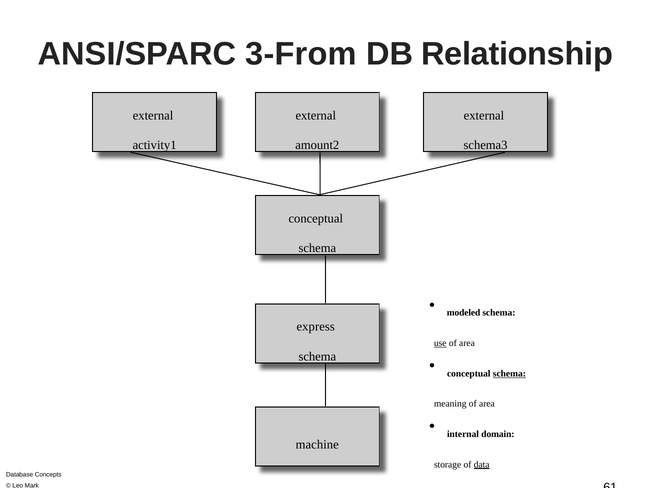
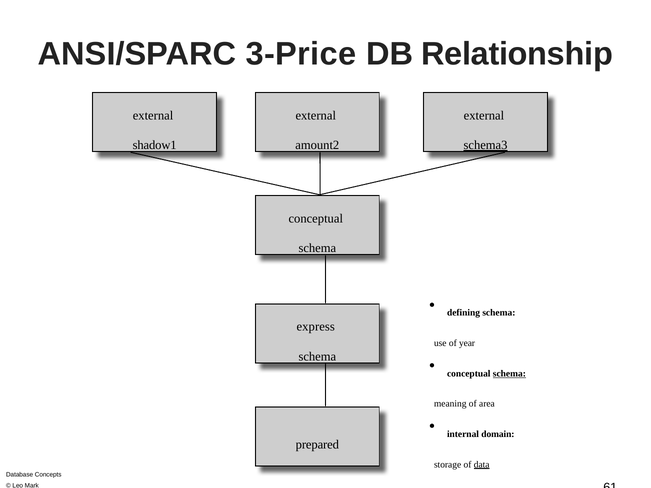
3-From: 3-From -> 3-Price
activity1: activity1 -> shadow1
schema3 underline: none -> present
modeled: modeled -> defining
use underline: present -> none
area at (467, 343): area -> year
machine: machine -> prepared
